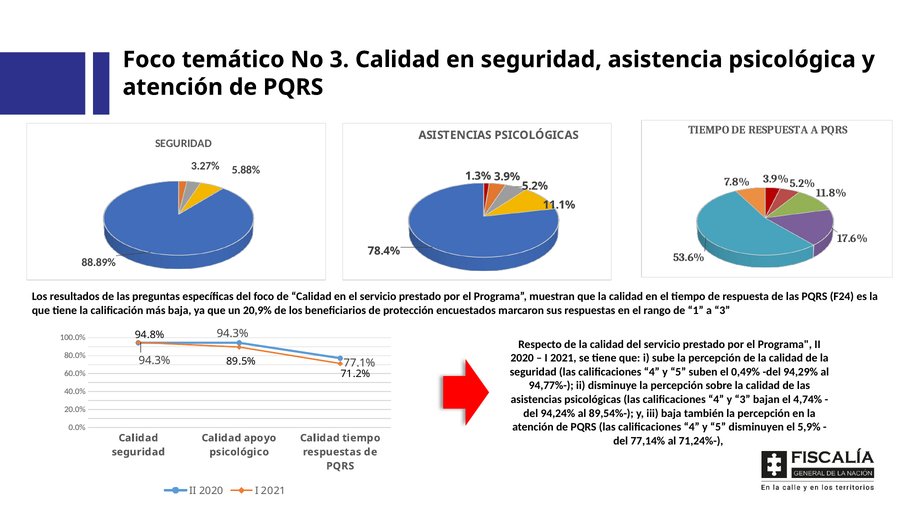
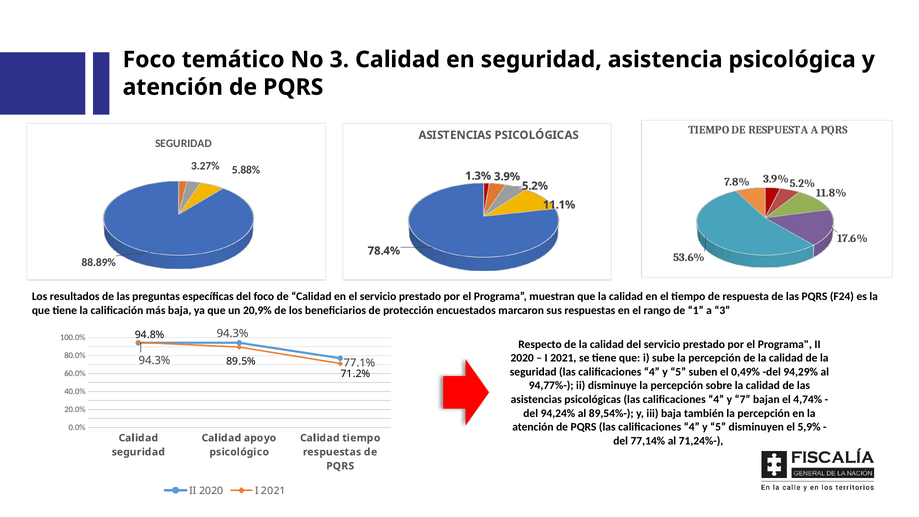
y 3: 3 -> 7
